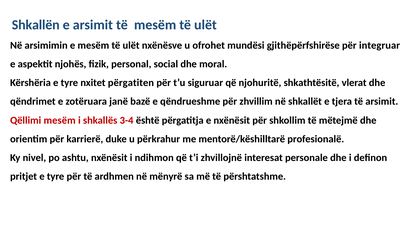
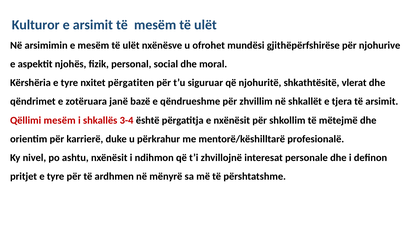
Shkallën: Shkallën -> Kulturor
integruar: integruar -> njohurive
